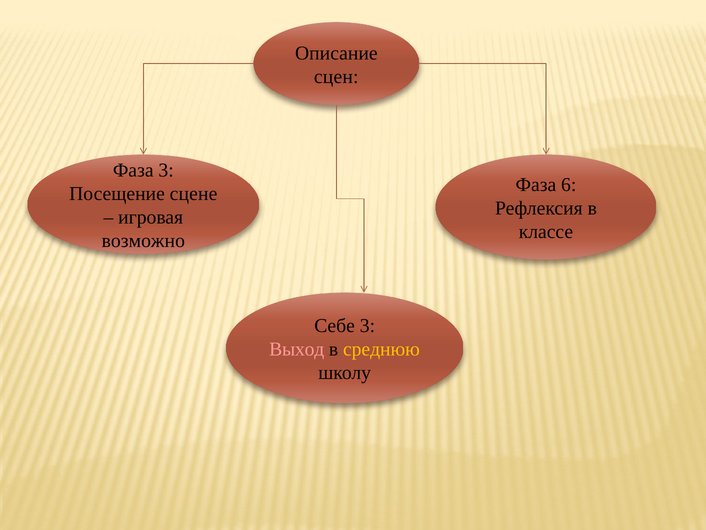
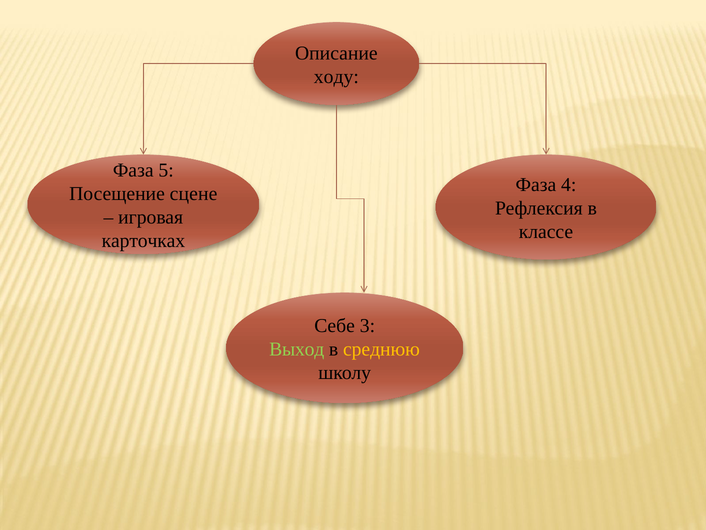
сцен: сцен -> ходу
Фаза 3: 3 -> 5
6: 6 -> 4
возможно: возможно -> карточках
Выход colour: pink -> light green
